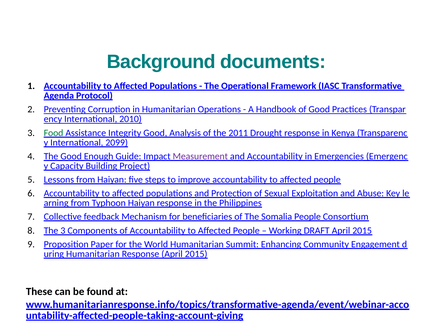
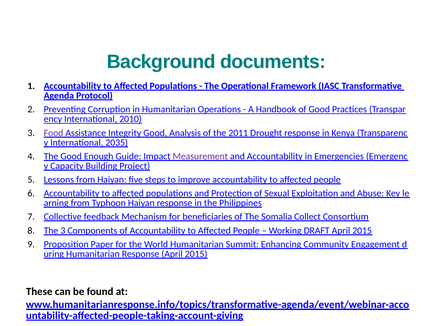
Food colour: green -> purple
2099: 2099 -> 2035
Somalia People: People -> Collect
